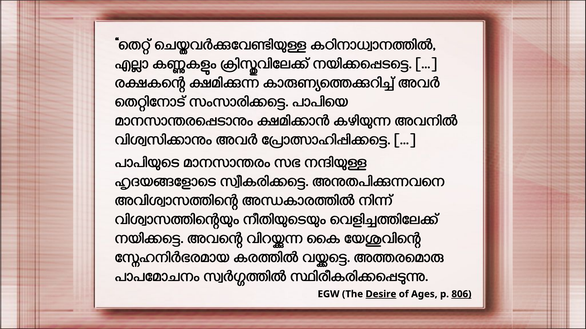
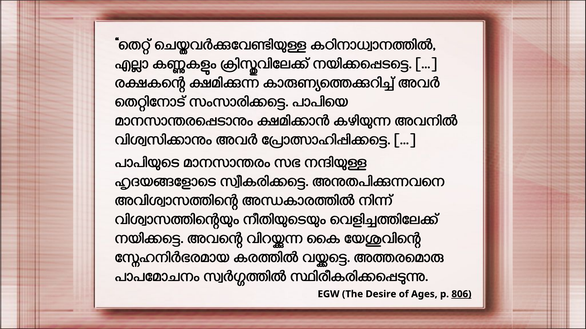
Desire underline: present -> none
